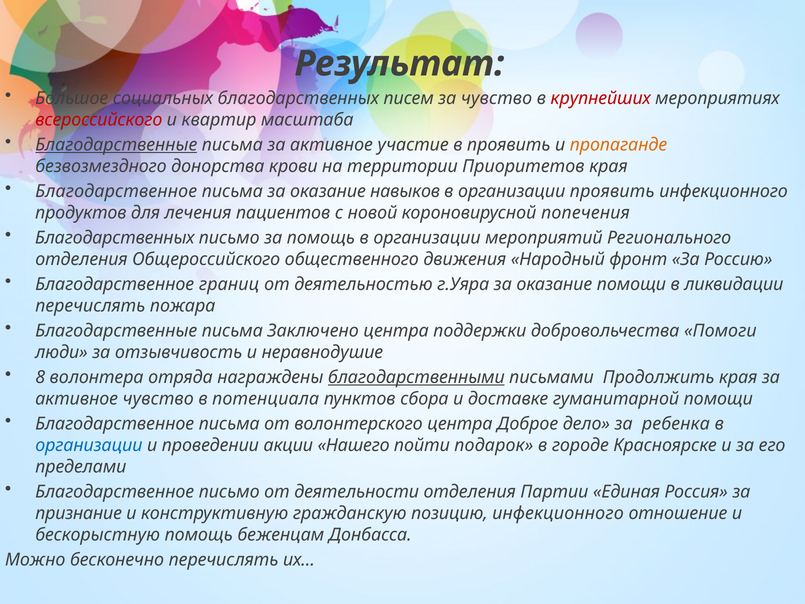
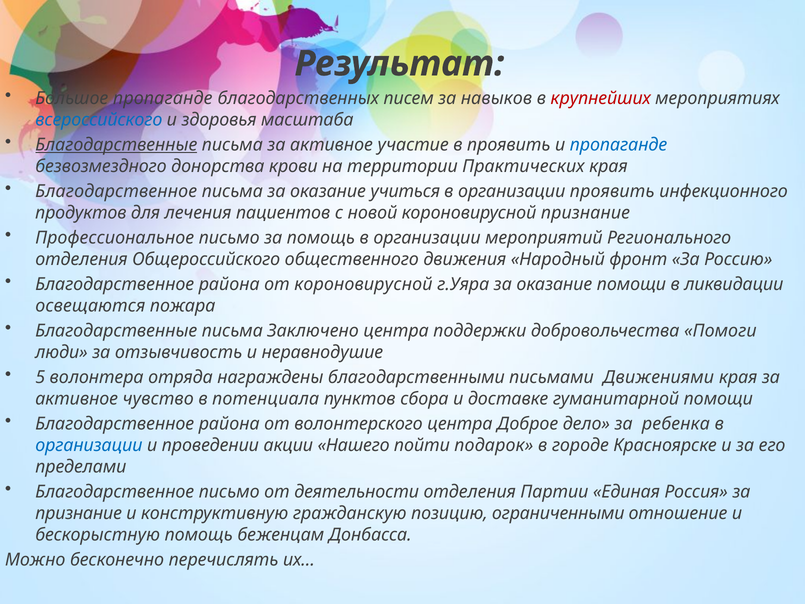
Большое социальных: социальных -> пропаганде
за чувство: чувство -> навыков
всероссийского colour: red -> blue
квартир: квартир -> здоровья
пропаганде at (618, 145) colour: orange -> blue
Приоритетов: Приоритетов -> Практических
навыков: навыков -> учиться
короновирусной попечения: попечения -> признание
Благодарственных at (115, 238): Благодарственных -> Профессиональное
границ at (229, 284): границ -> района
от деятельностью: деятельностью -> короновирусной
перечислять at (90, 306): перечислять -> освещаются
8: 8 -> 5
благодарственными underline: present -> none
Продолжить: Продолжить -> Движениями
письма at (229, 424): письма -> района
позицию инфекционного: инфекционного -> ограниченными
